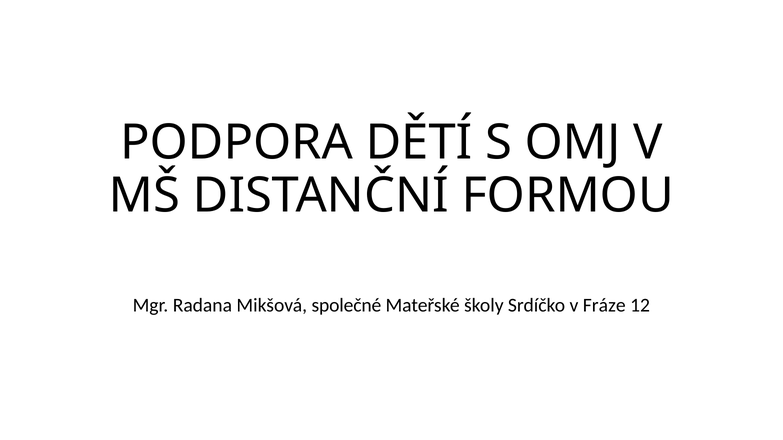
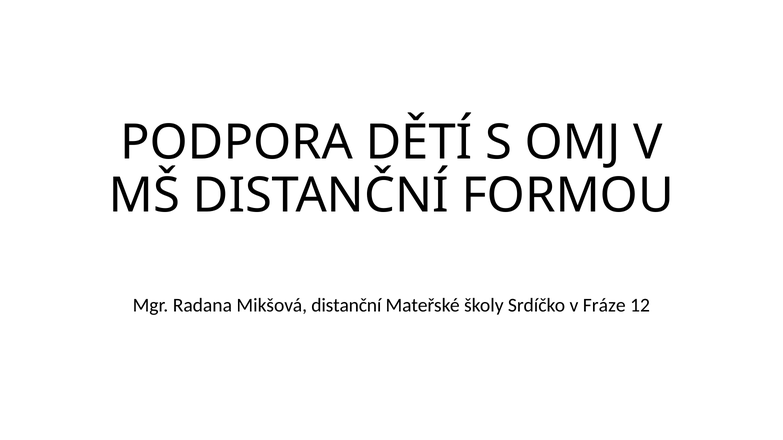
Mikšová společné: společné -> distanční
